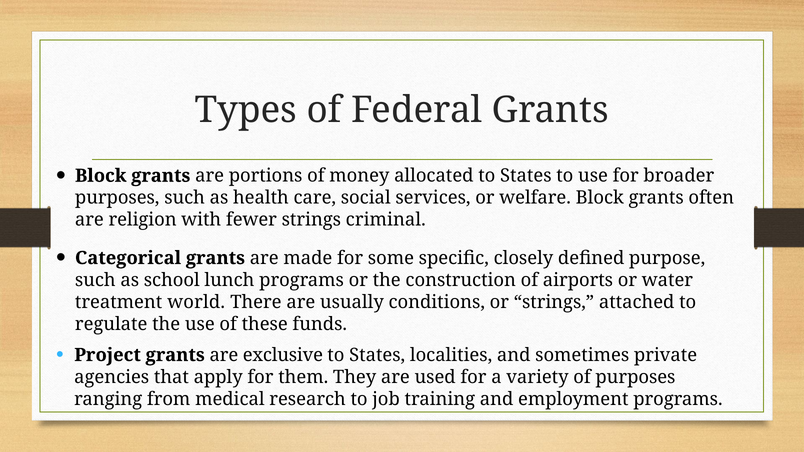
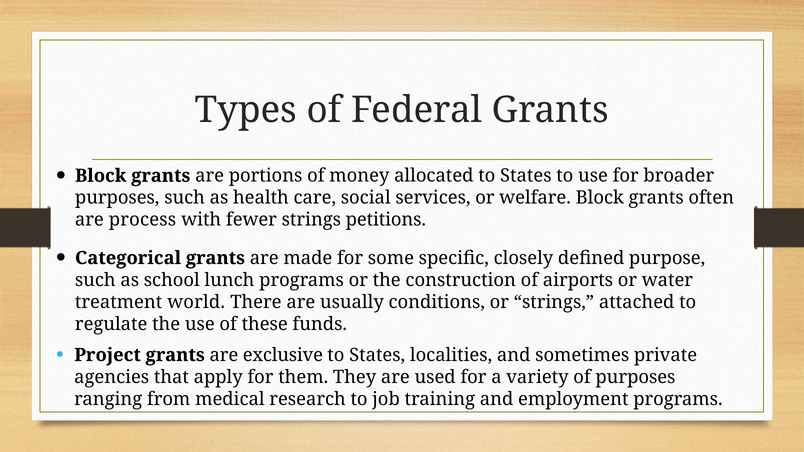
religion: religion -> process
criminal: criminal -> petitions
